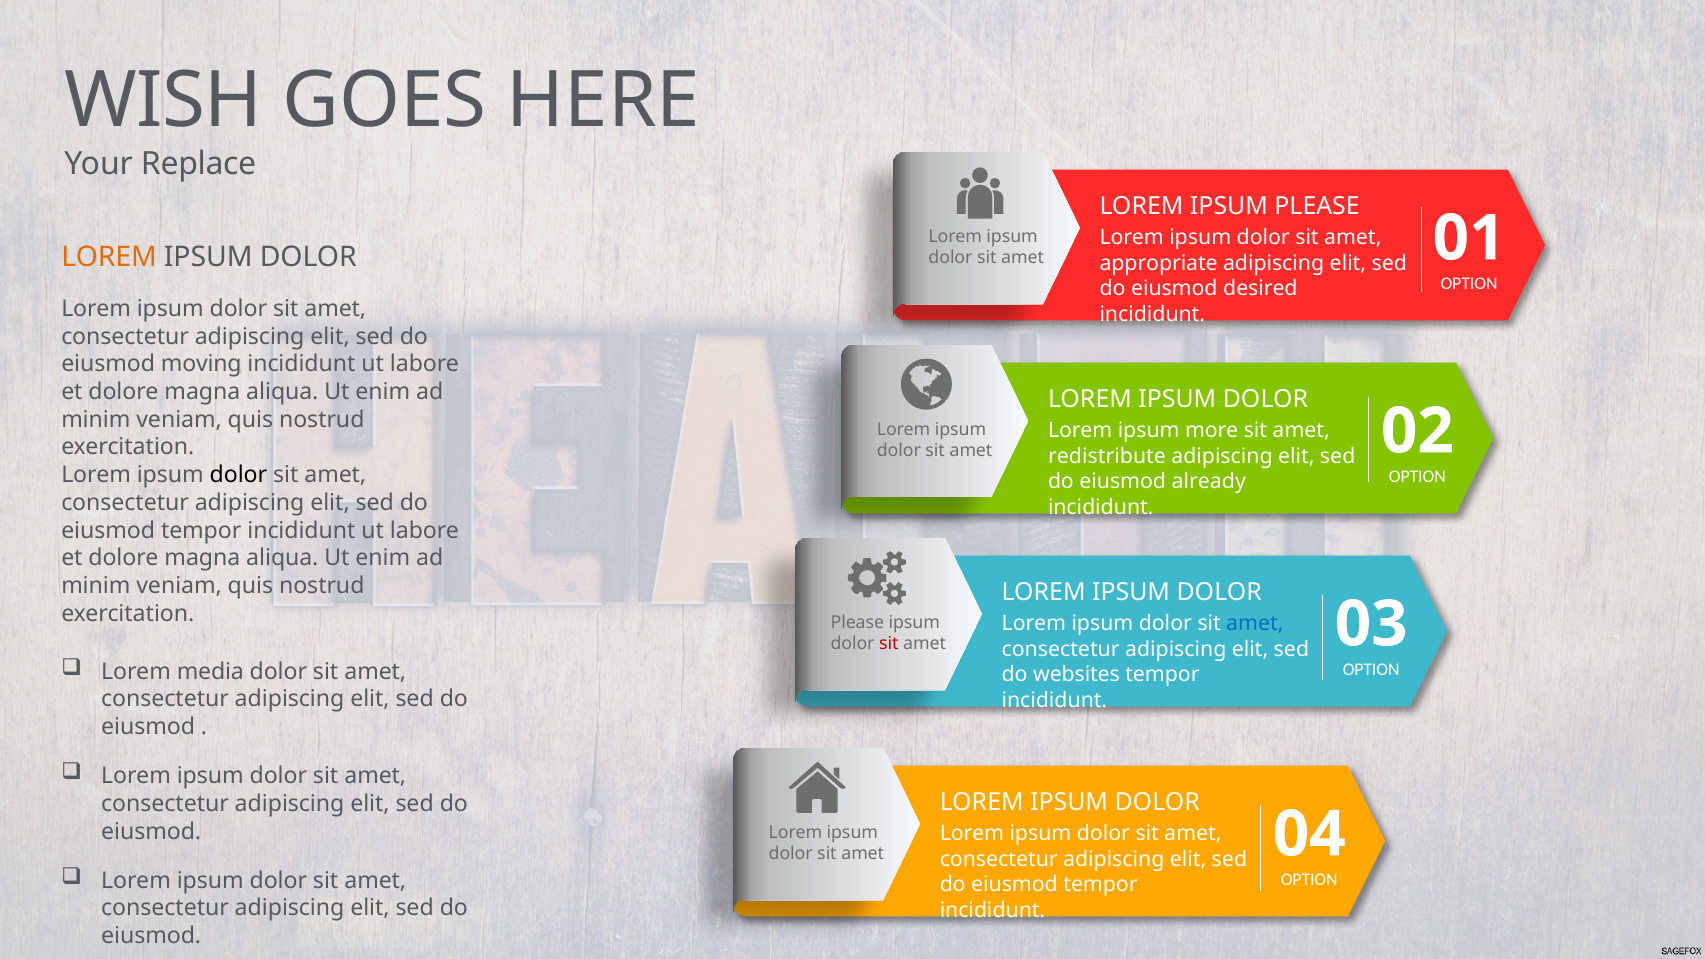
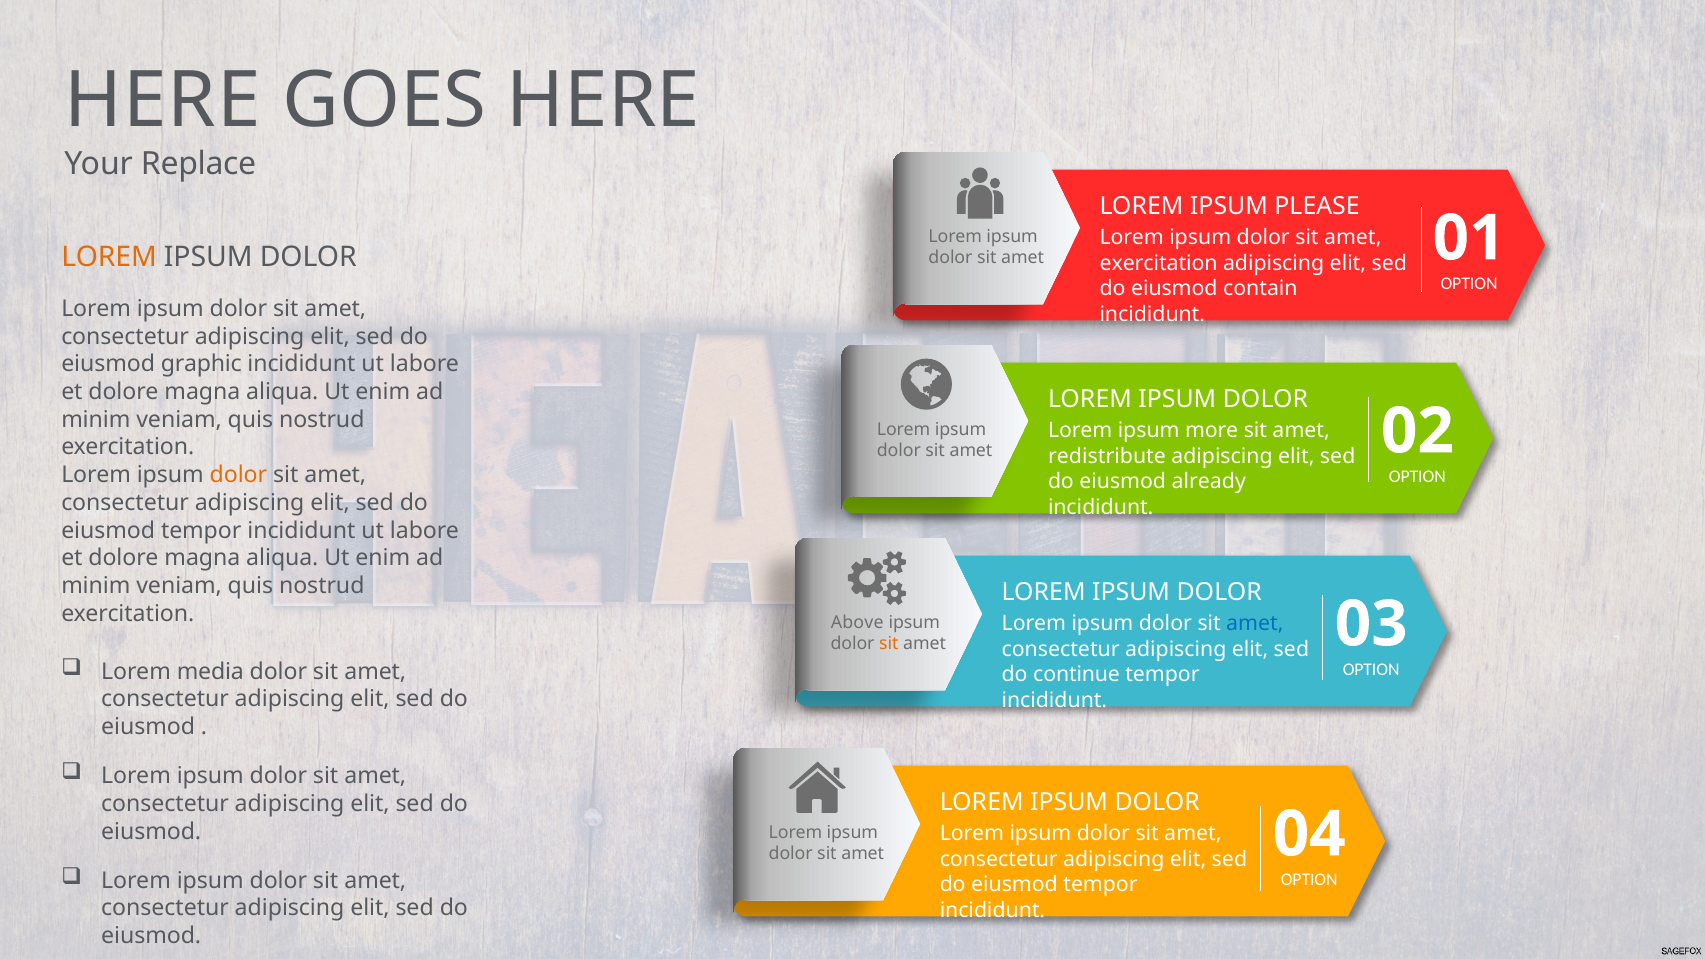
WISH at (163, 101): WISH -> HERE
appropriate at (1159, 263): appropriate -> exercitation
desired: desired -> contain
moving: moving -> graphic
dolor at (238, 475) colour: black -> orange
Please at (857, 623): Please -> Above
sit at (889, 644) colour: red -> orange
websites: websites -> continue
